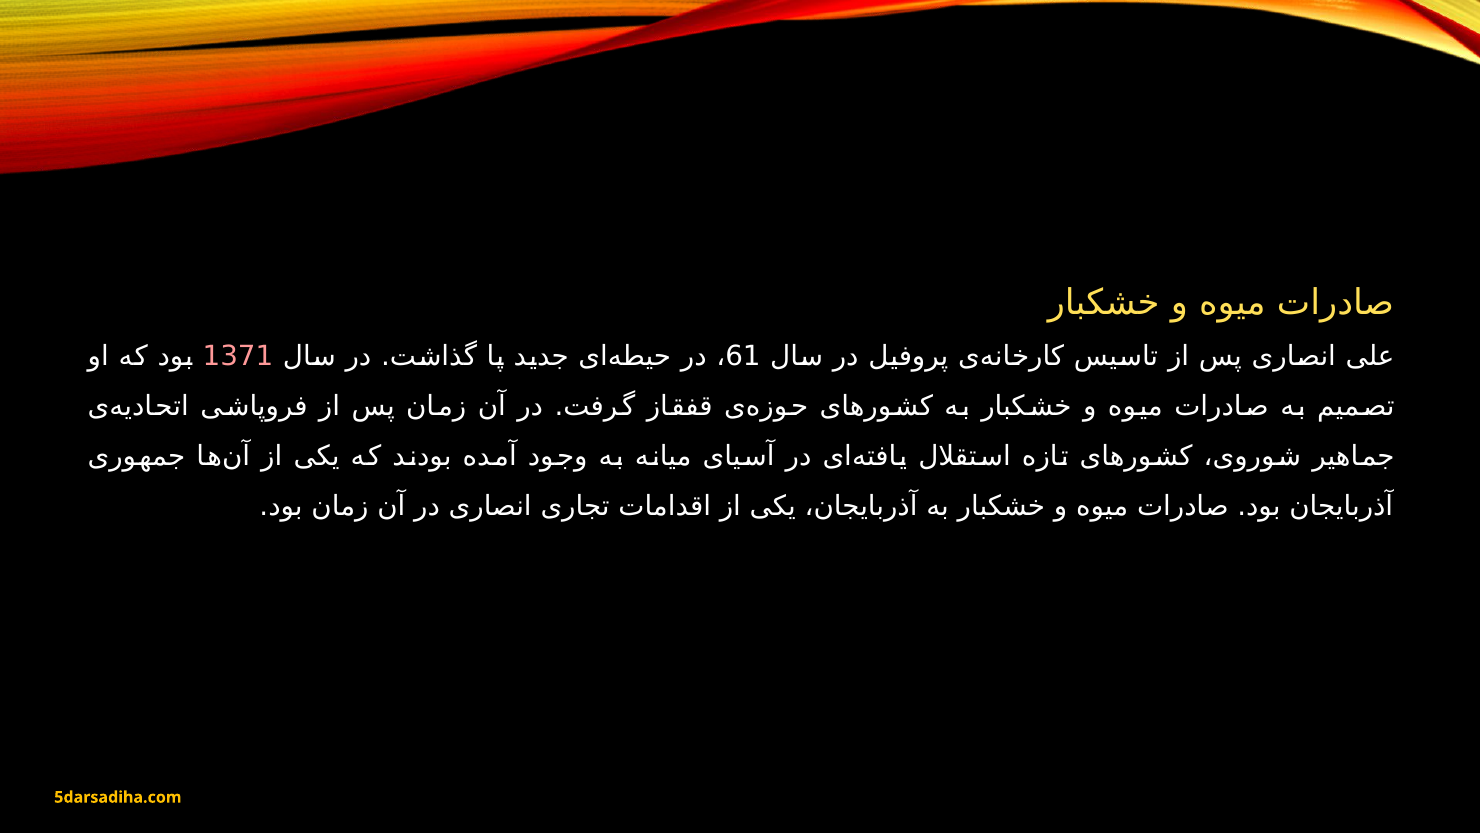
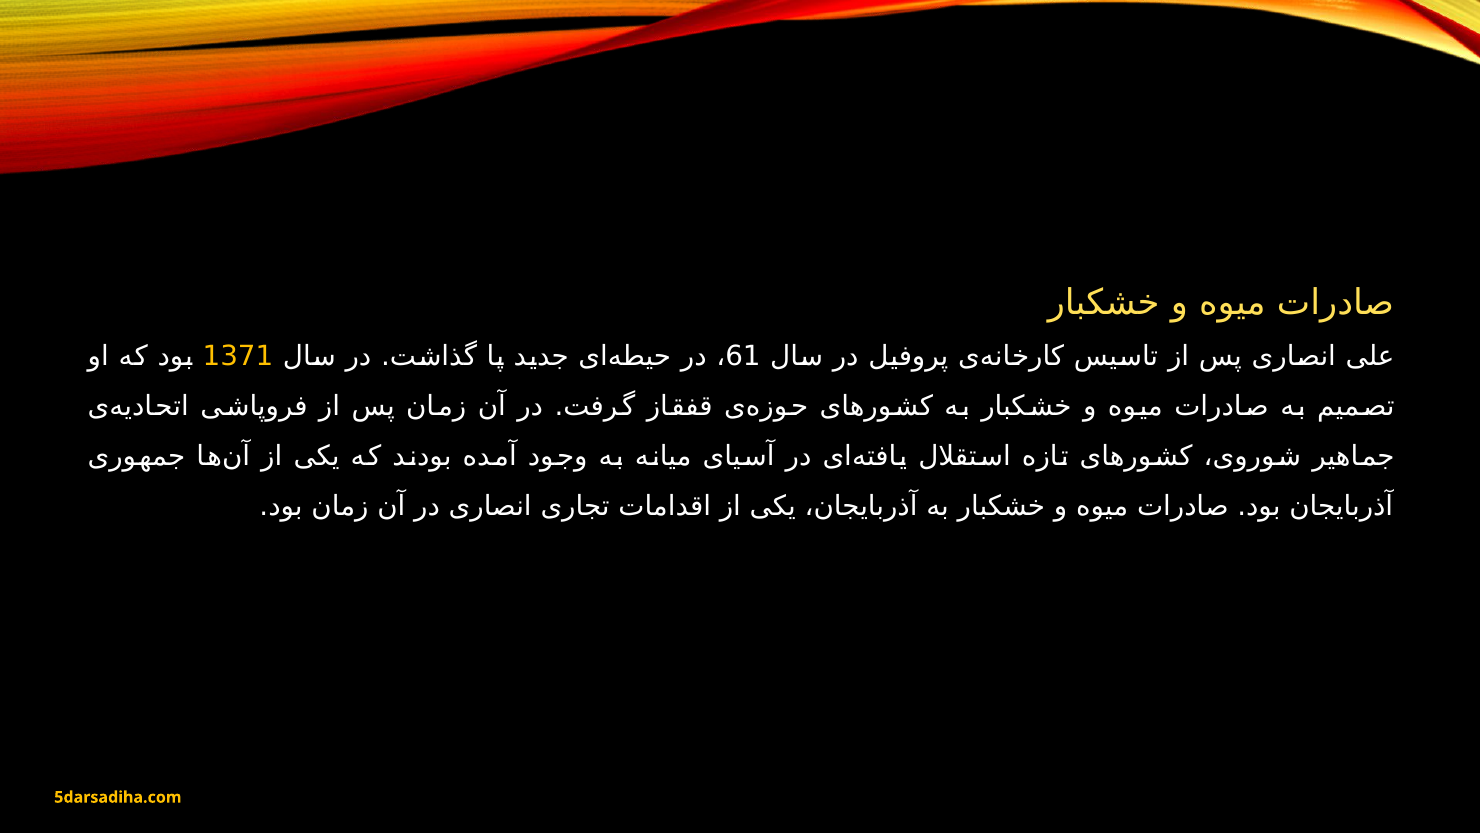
1371 colour: pink -> yellow
